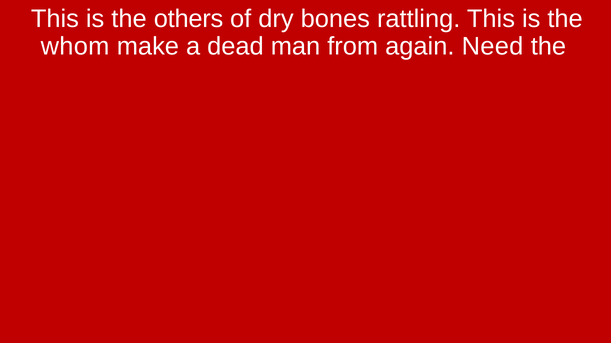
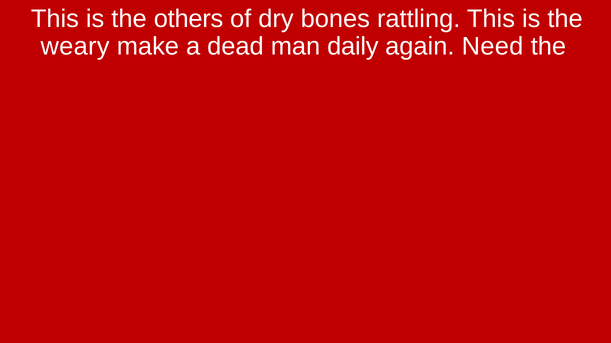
whom: whom -> weary
from: from -> daily
